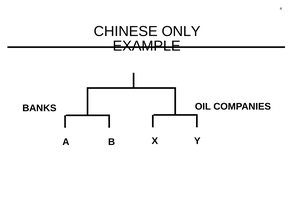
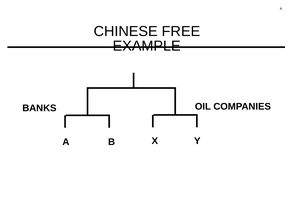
ONLY: ONLY -> FREE
